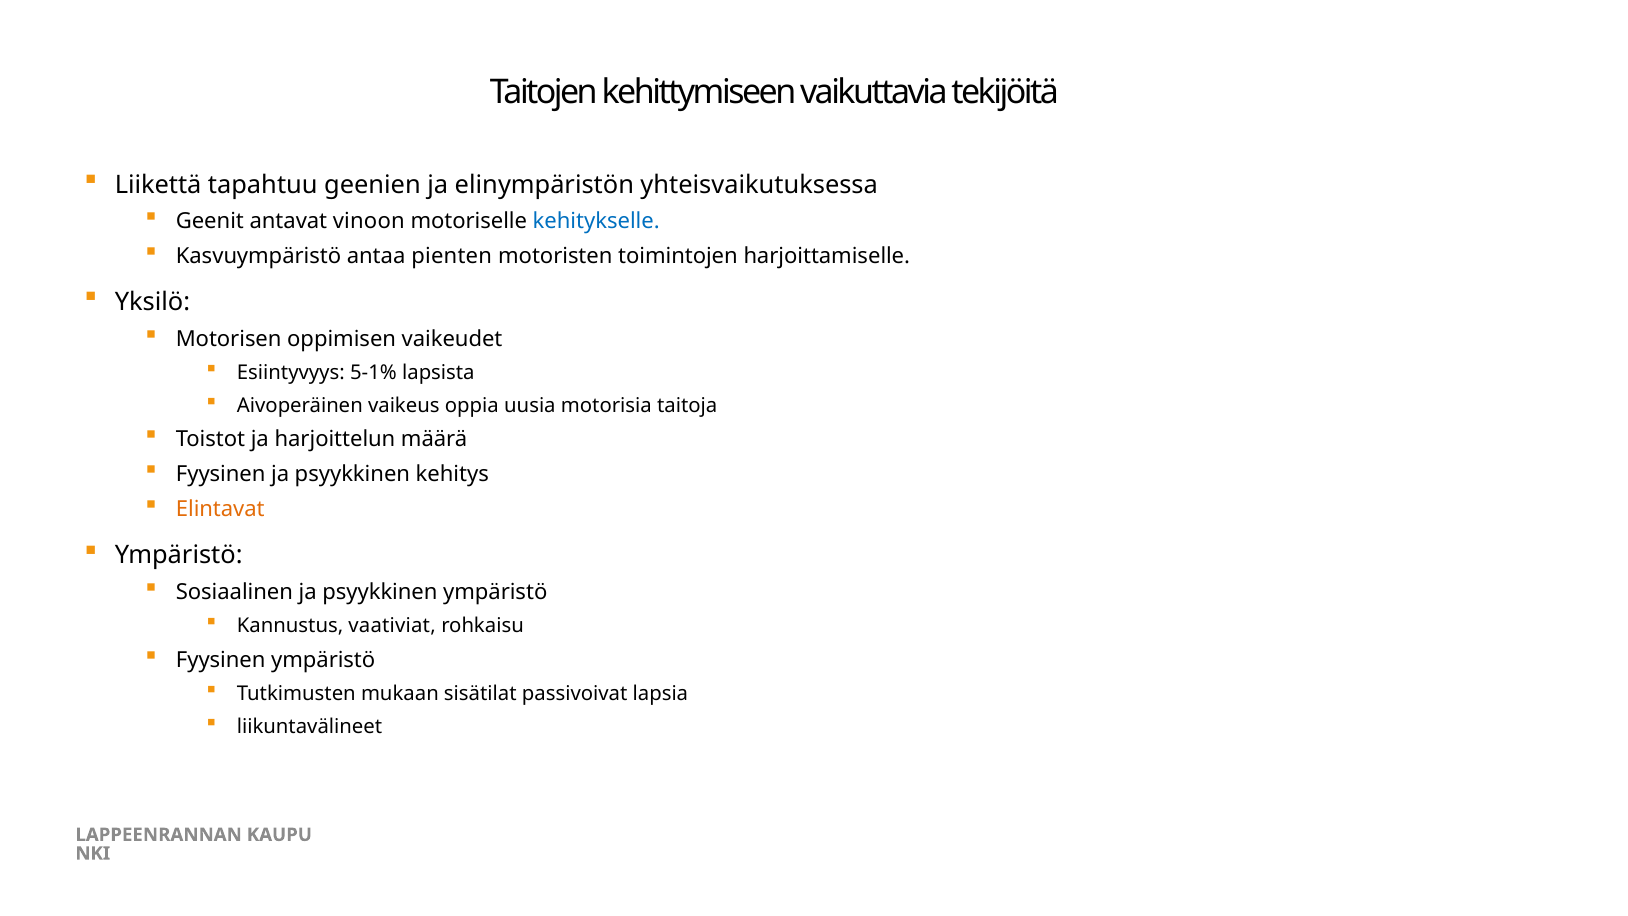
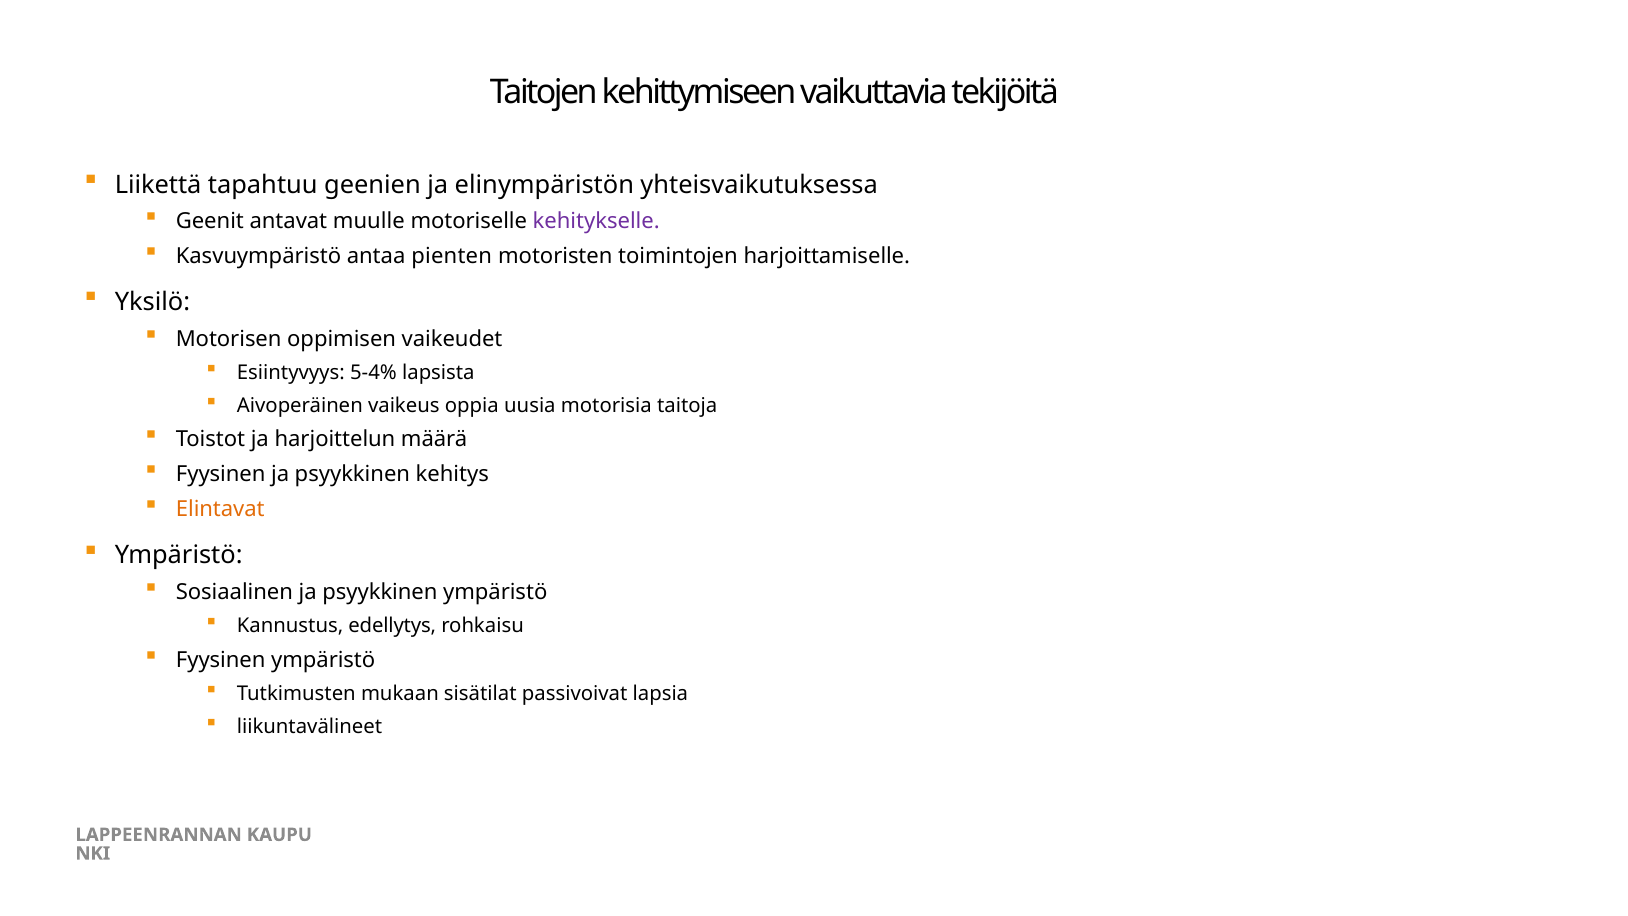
vinoon: vinoon -> muulle
kehitykselle colour: blue -> purple
5-1%: 5-1% -> 5-4%
vaativiat: vaativiat -> edellytys
